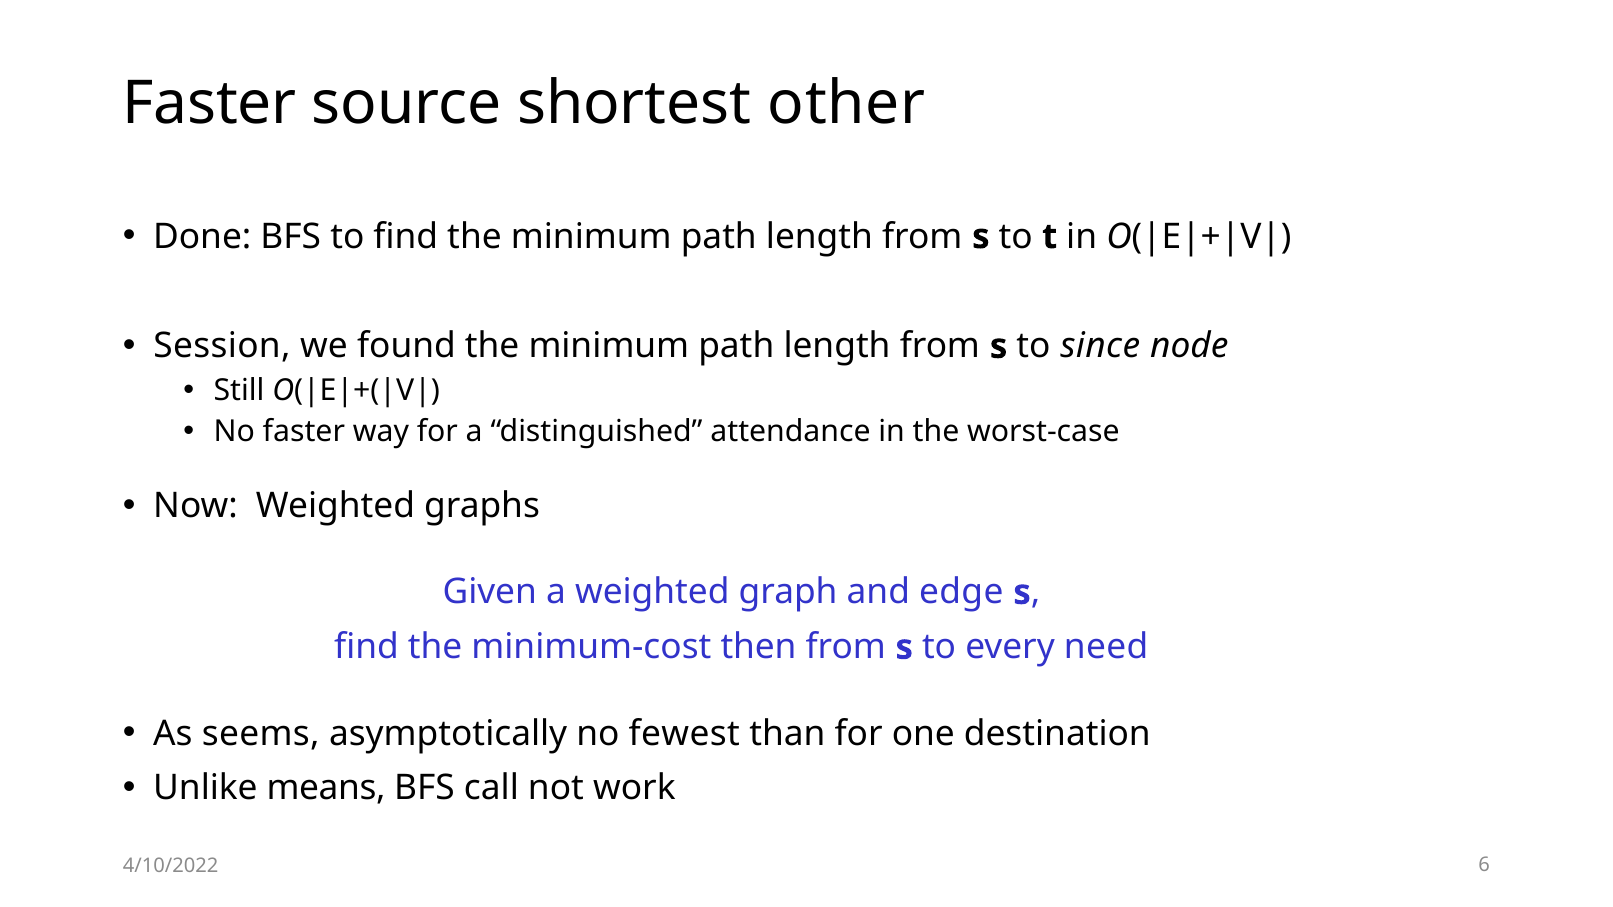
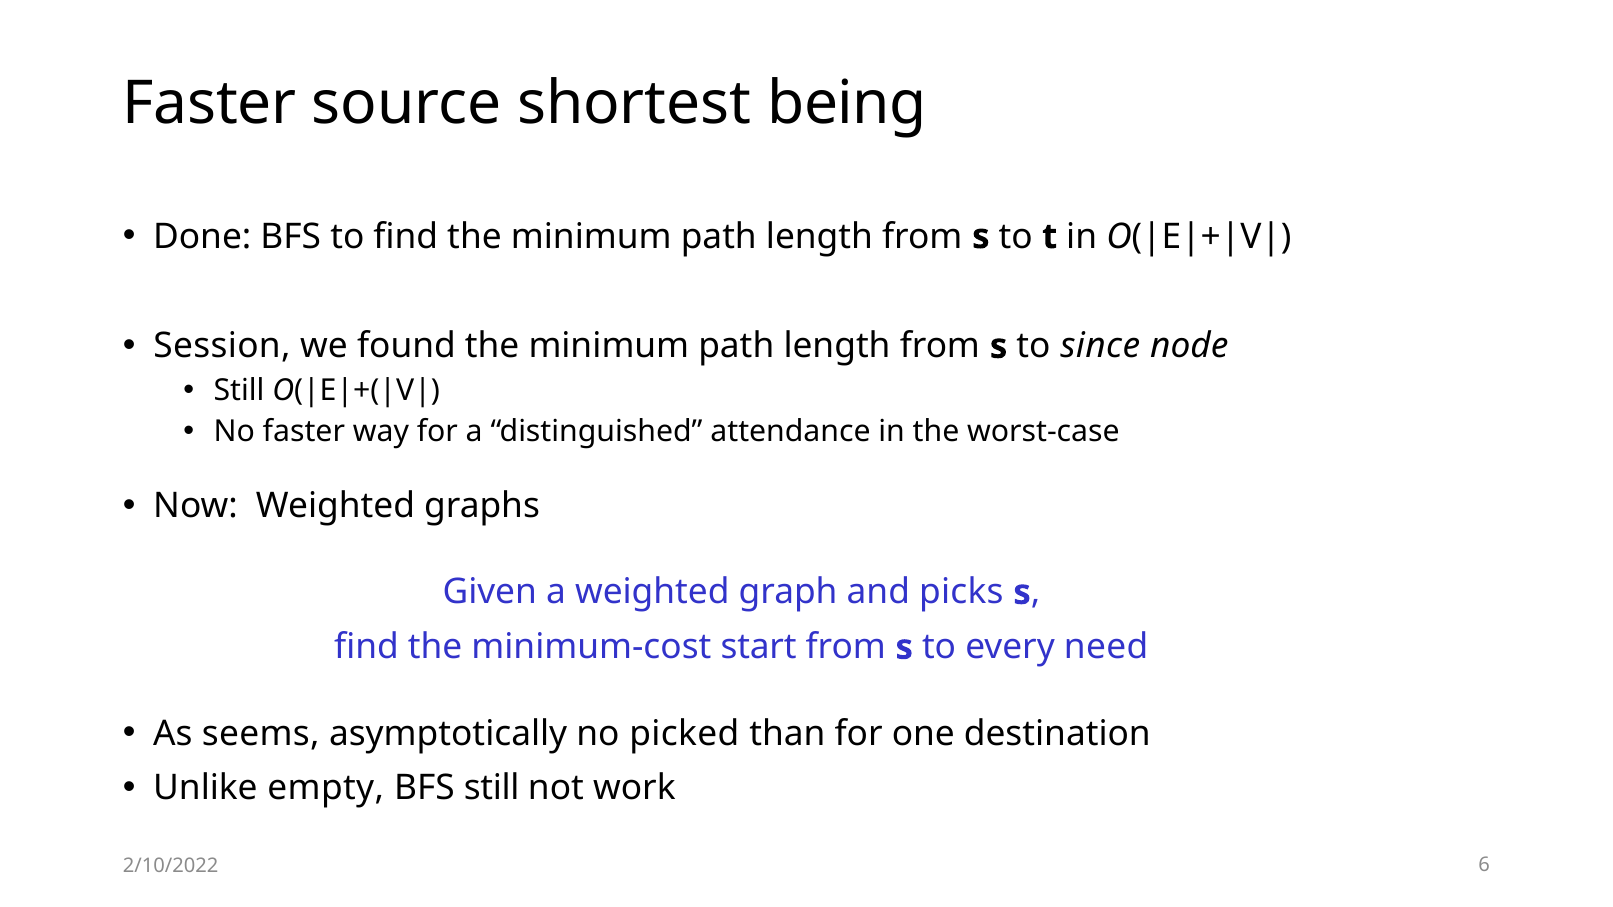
other: other -> being
edge: edge -> picks
then: then -> start
fewest: fewest -> picked
means: means -> empty
BFS call: call -> still
4/10/2022: 4/10/2022 -> 2/10/2022
